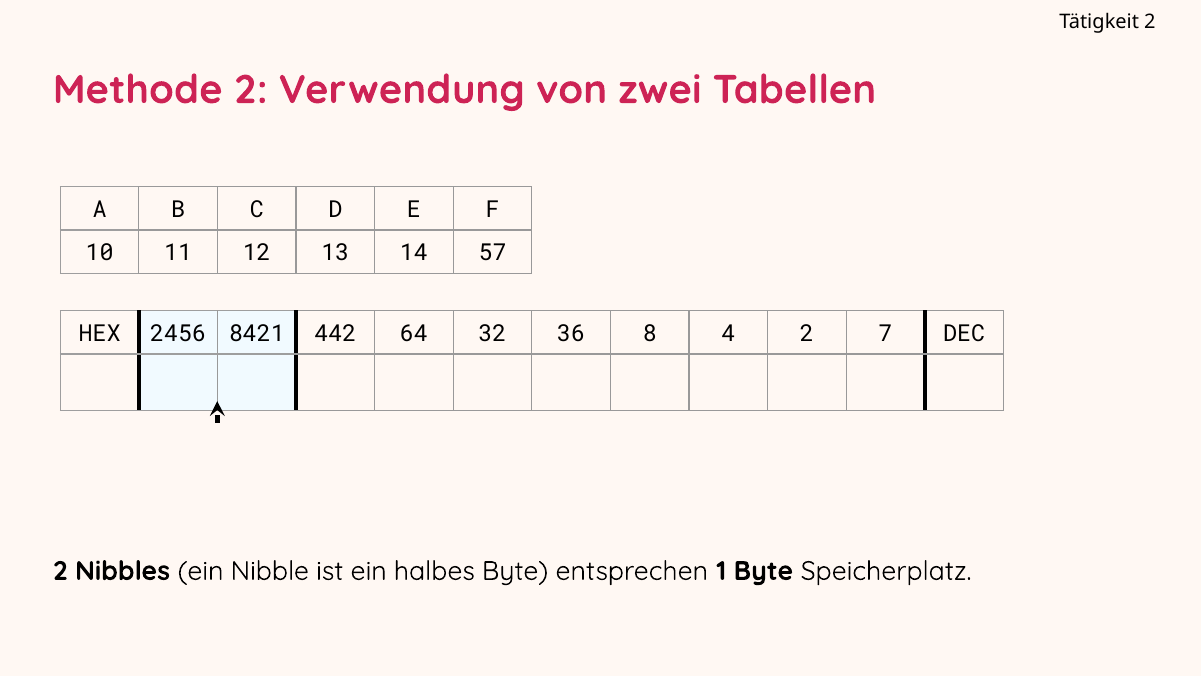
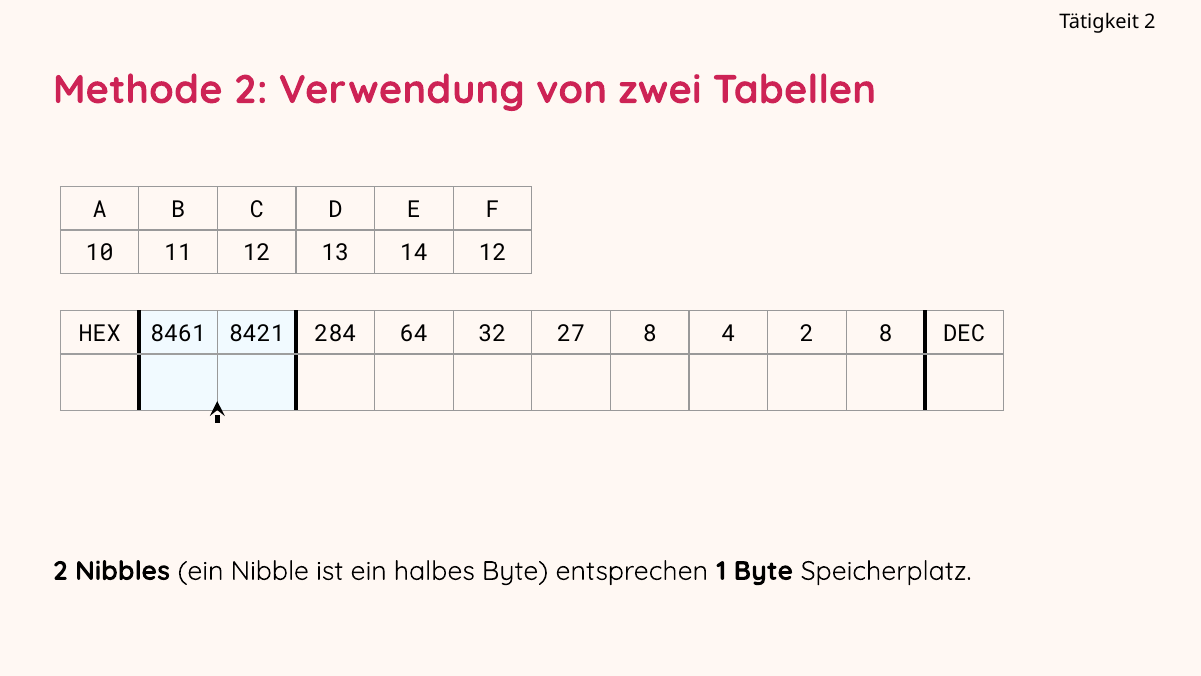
14 57: 57 -> 12
2456: 2456 -> 8461
442: 442 -> 284
36: 36 -> 27
2 7: 7 -> 8
